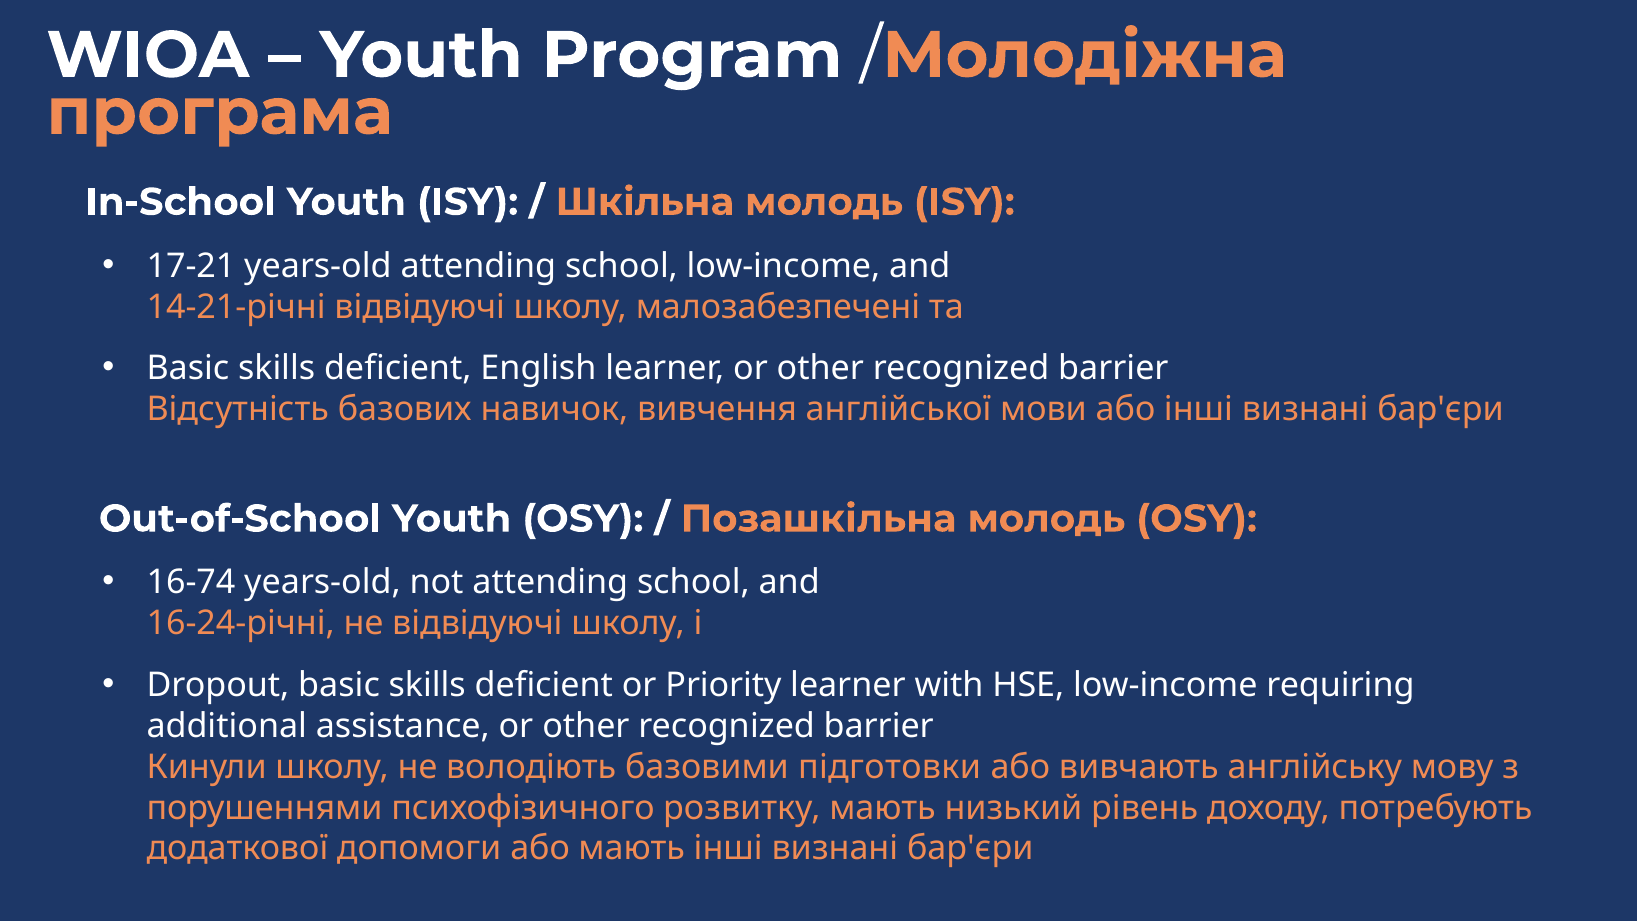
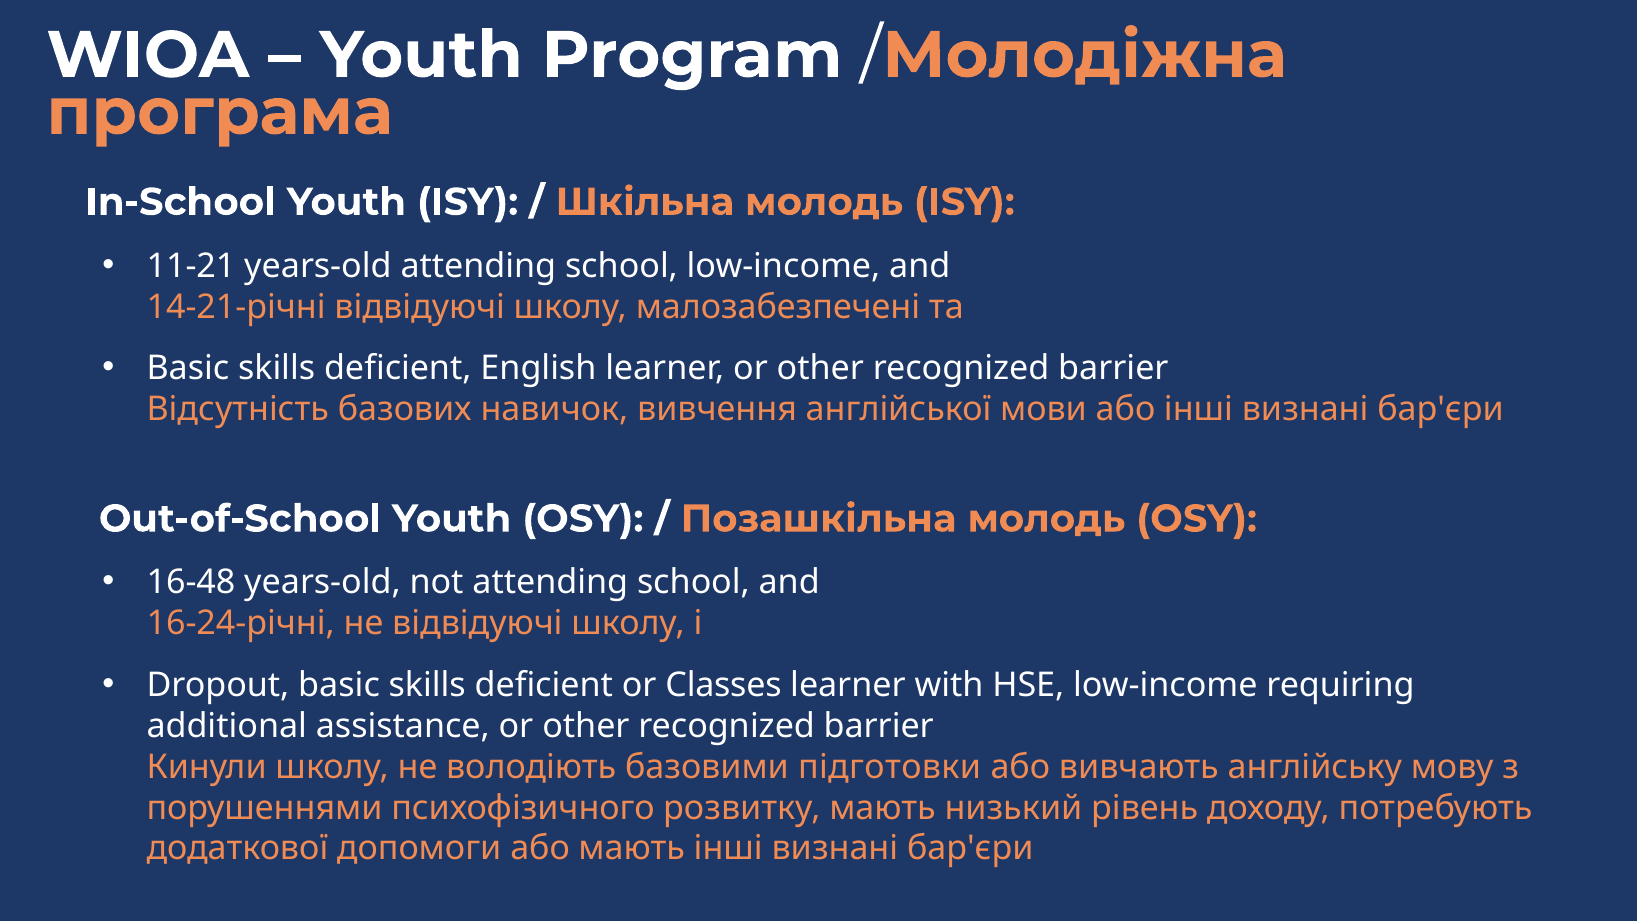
17-21: 17-21 -> 11-21
16-74: 16-74 -> 16-48
Priority: Priority -> Classes
